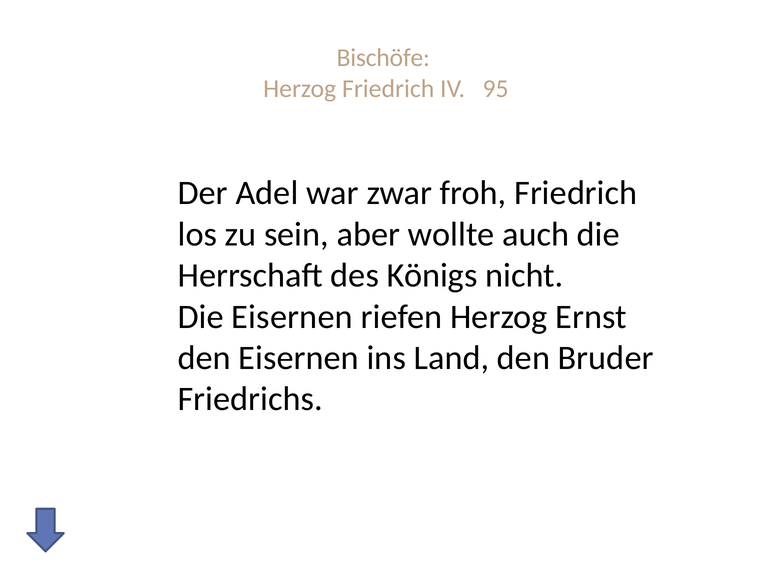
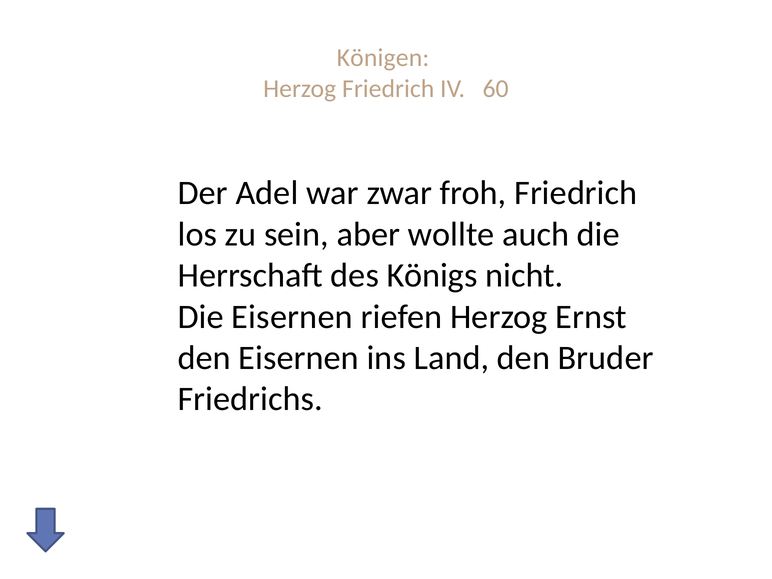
Bischöfe: Bischöfe -> Königen
95: 95 -> 60
